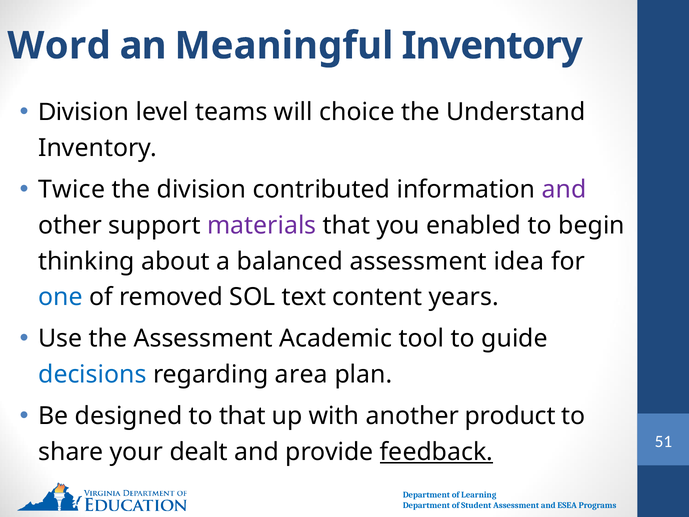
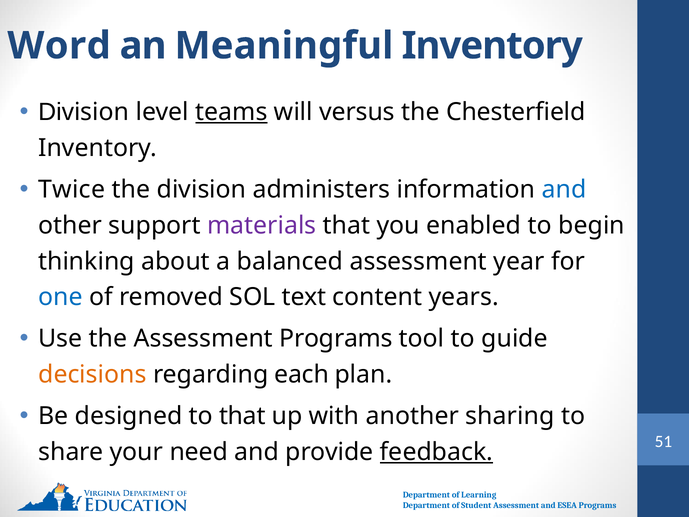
teams underline: none -> present
choice: choice -> versus
Understand: Understand -> Chesterfield
contributed: contributed -> administers
and at (564, 190) colour: purple -> blue
idea: idea -> year
Assessment Academic: Academic -> Programs
decisions colour: blue -> orange
area: area -> each
product: product -> sharing
dealt: dealt -> need
